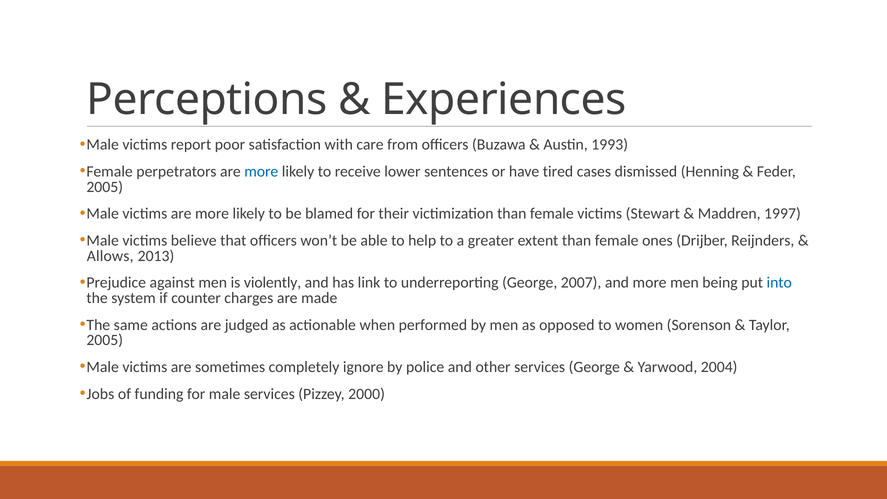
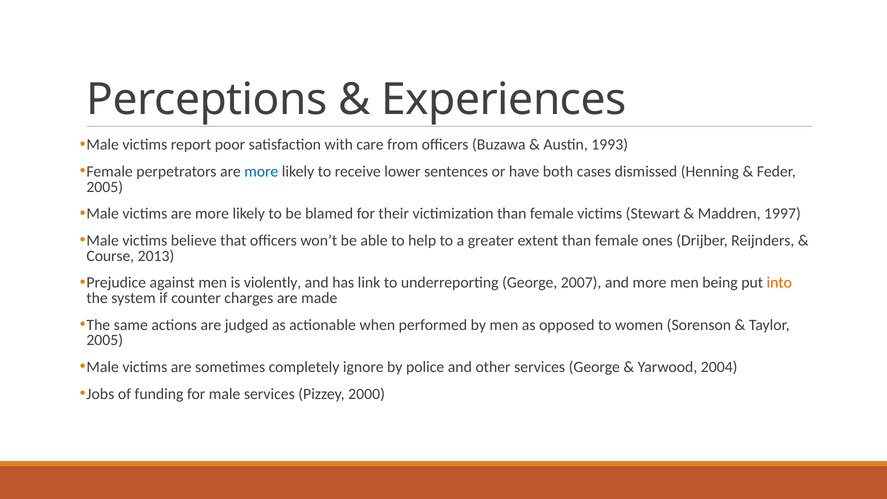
tired: tired -> both
Allows: Allows -> Course
into colour: blue -> orange
